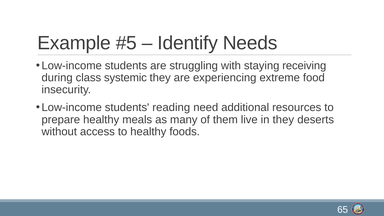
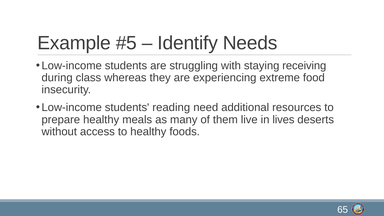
systemic: systemic -> whereas
in they: they -> lives
